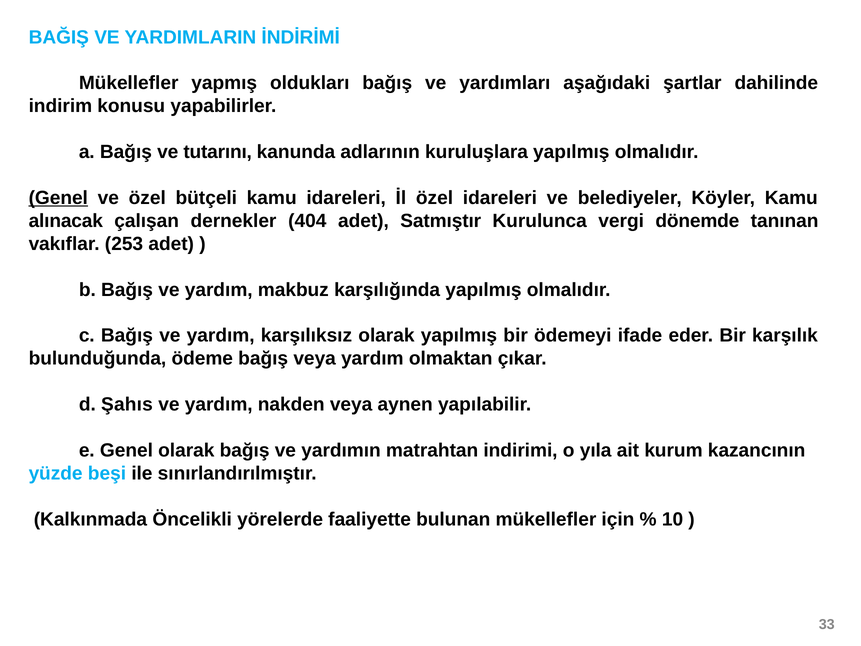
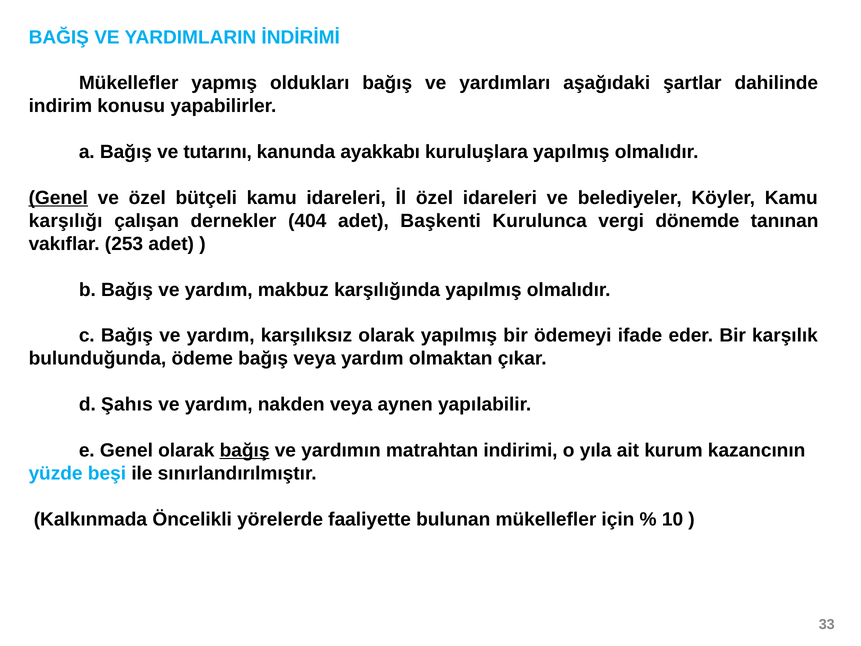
adlarının: adlarının -> ayakkabı
alınacak: alınacak -> karşılığı
Satmıştır: Satmıştır -> Başkenti
bağış at (245, 450) underline: none -> present
